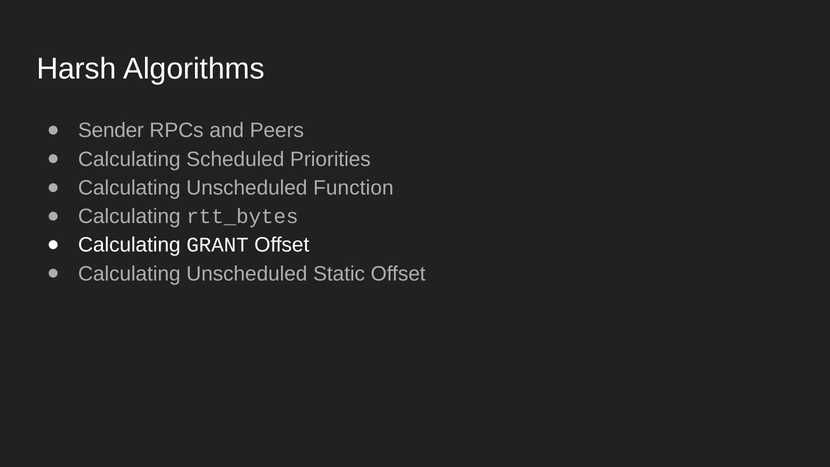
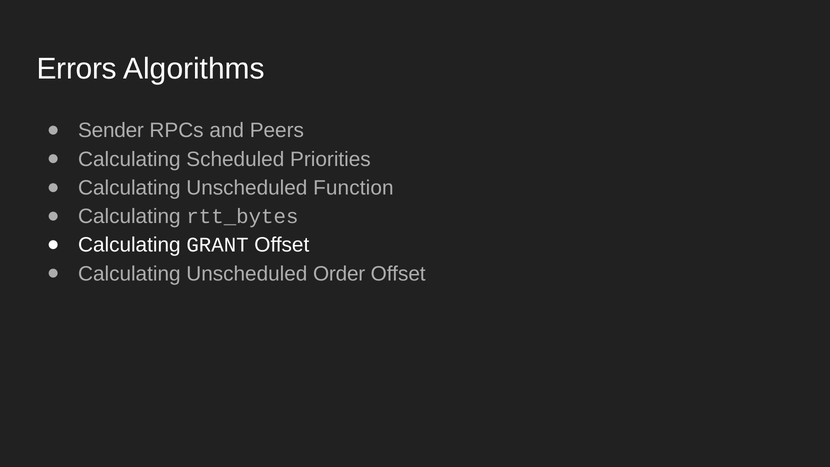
Harsh: Harsh -> Errors
Static: Static -> Order
